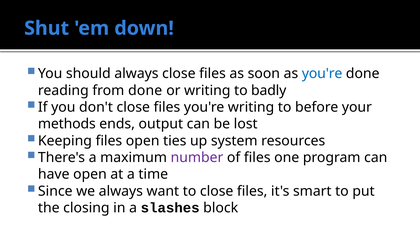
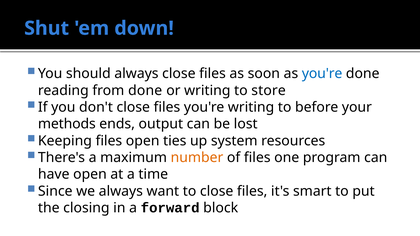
badly: badly -> store
number colour: purple -> orange
slashes: slashes -> forward
